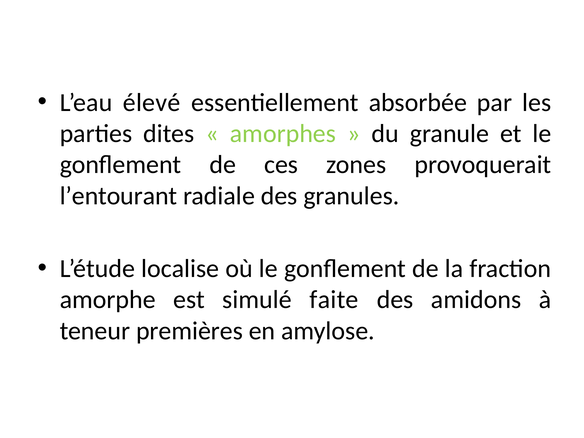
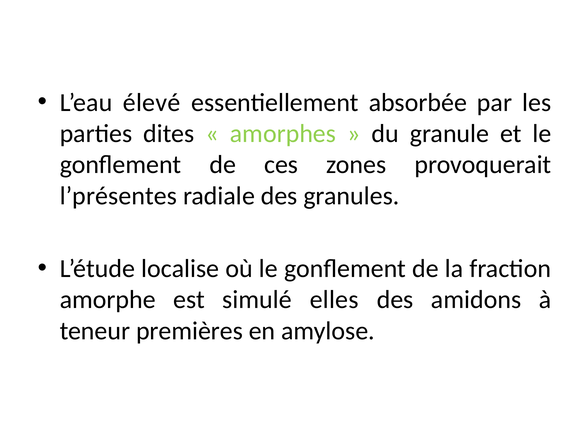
l’entourant: l’entourant -> l’présentes
faite: faite -> elles
